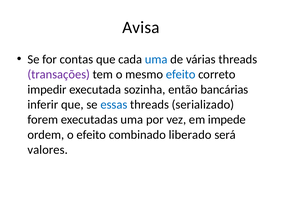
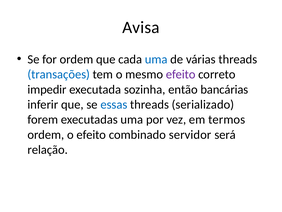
for contas: contas -> ordem
transações colour: purple -> blue
efeito at (181, 74) colour: blue -> purple
impede: impede -> termos
liberado: liberado -> servidor
valores: valores -> relação
